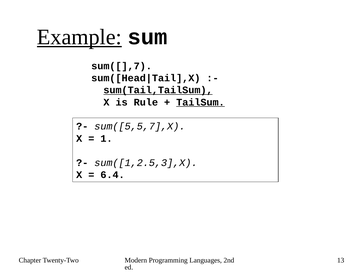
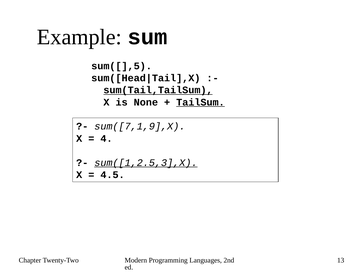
Example underline: present -> none
sum([],7: sum([],7 -> sum([],5
Rule: Rule -> None
sum([5,5,7],X: sum([5,5,7],X -> sum([7,1,9],X
1: 1 -> 4
sum([1,2.5,3],X underline: none -> present
6.4: 6.4 -> 4.5
